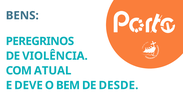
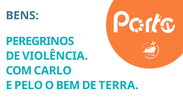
ATUAL: ATUAL -> CARLO
DEVE: DEVE -> PELO
DESDE: DESDE -> TERRA
